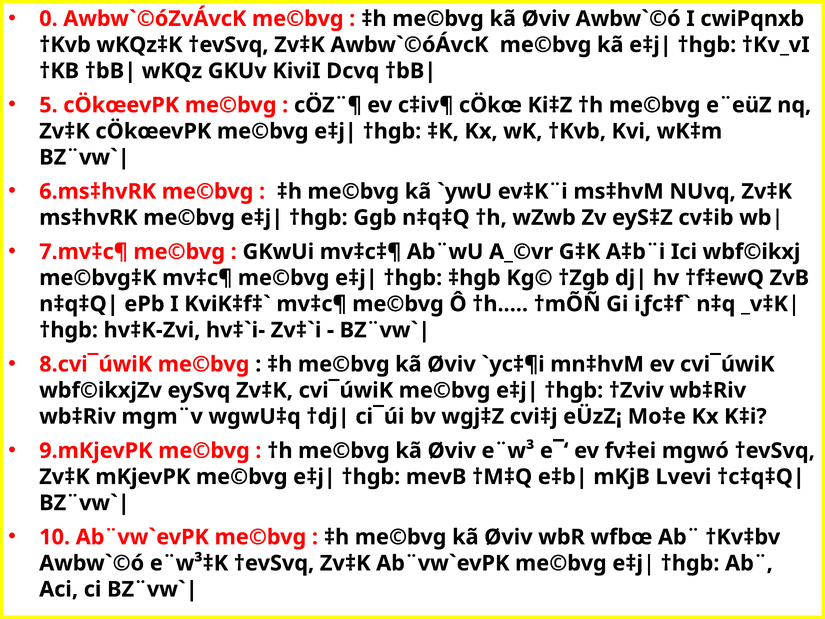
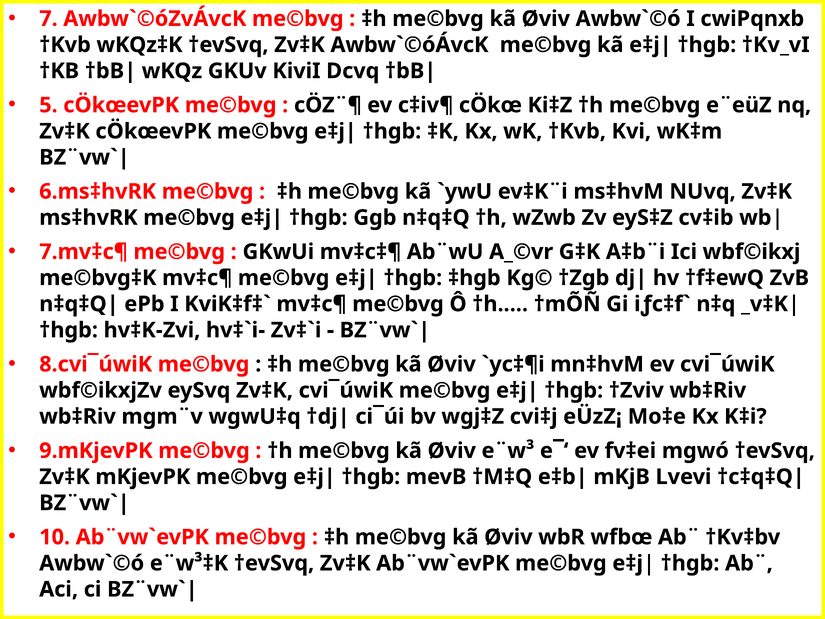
0: 0 -> 7
